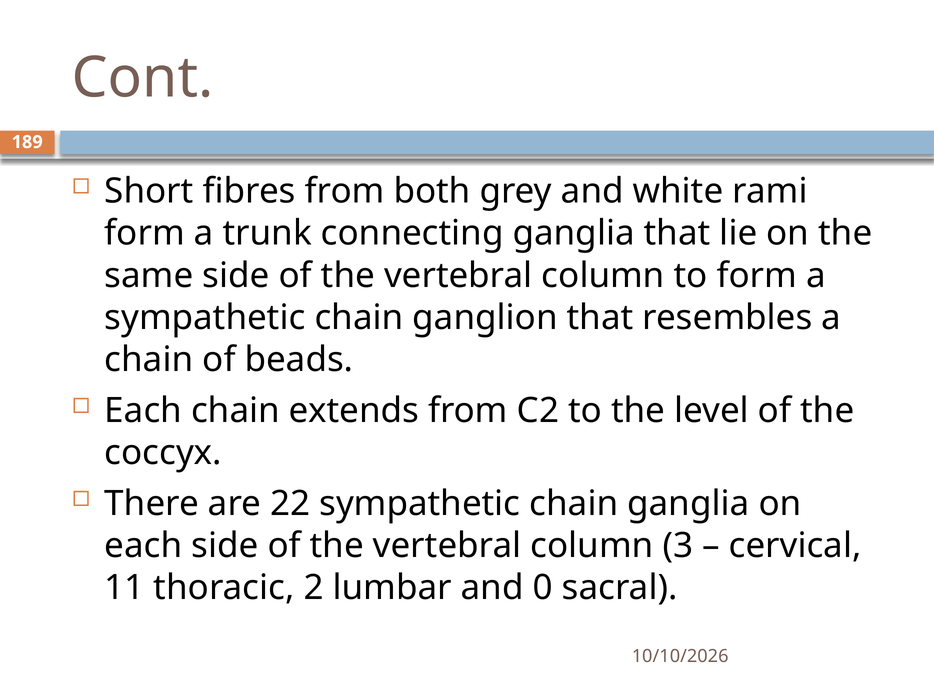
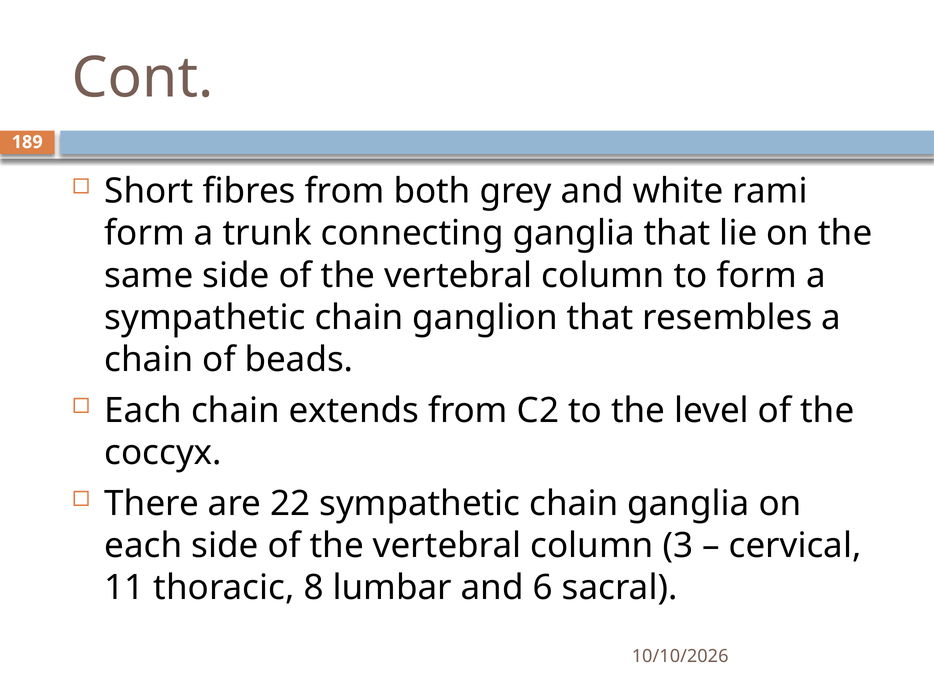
2: 2 -> 8
0: 0 -> 6
